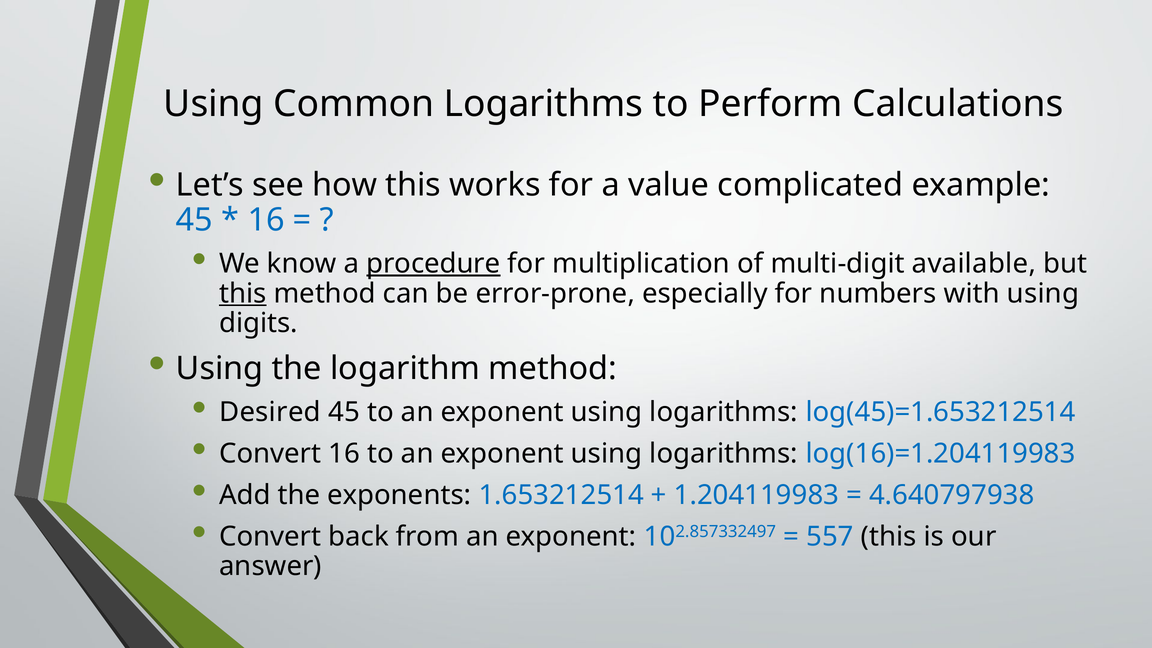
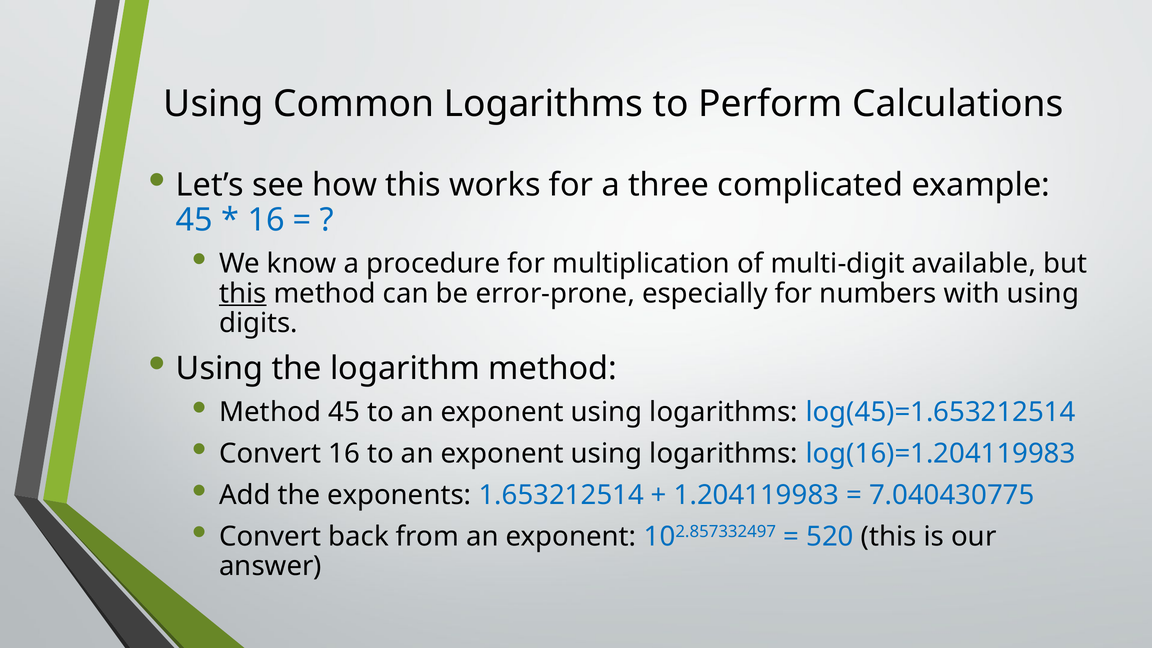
value: value -> three
procedure underline: present -> none
Desired at (270, 412): Desired -> Method
4.640797938: 4.640797938 -> 7.040430775
557: 557 -> 520
